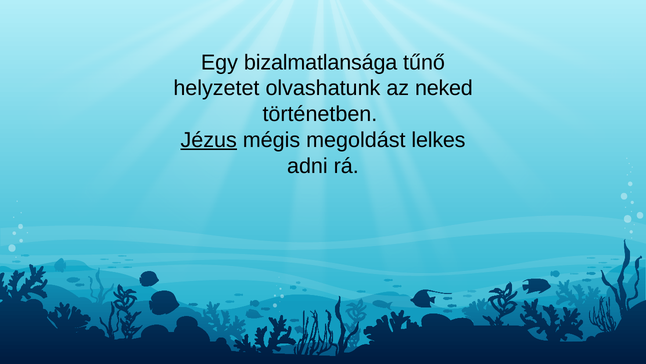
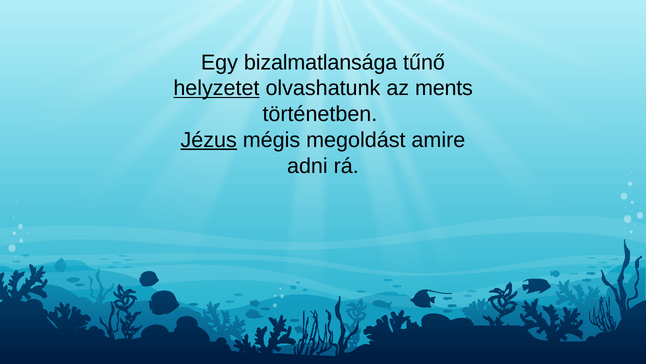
helyzetet underline: none -> present
neked: neked -> ments
lelkes: lelkes -> amire
